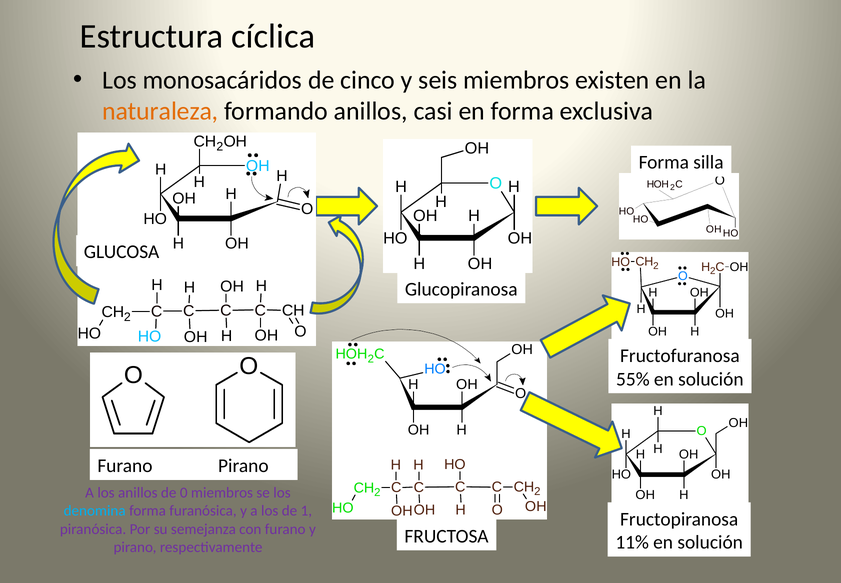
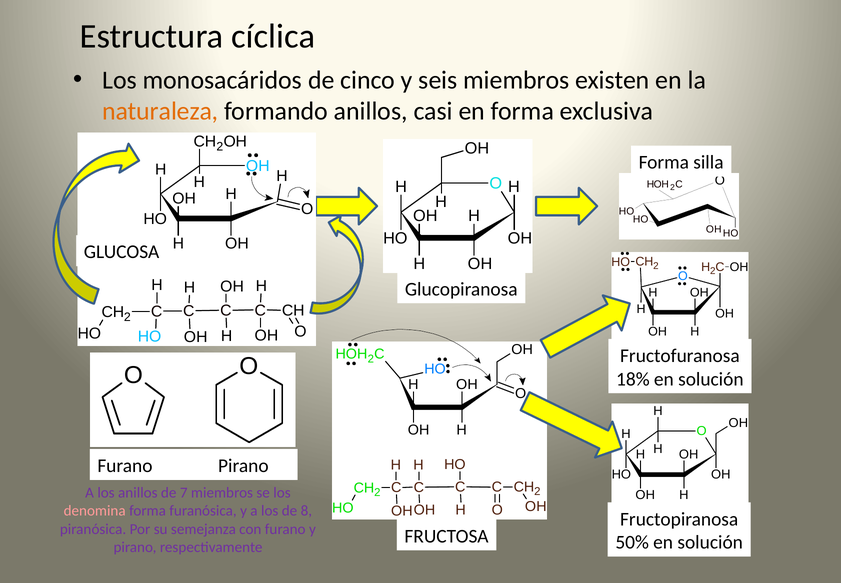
55%: 55% -> 18%
0: 0 -> 7
denomina colour: light blue -> pink
1: 1 -> 8
11%: 11% -> 50%
